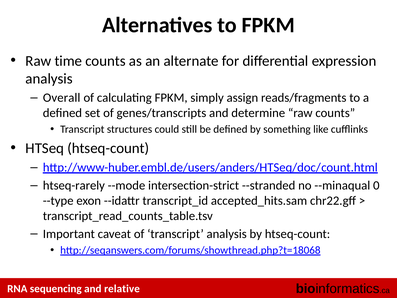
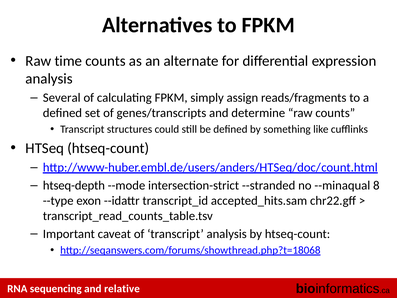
Overall: Overall -> Several
htseq-rarely: htseq-rarely -> htseq-depth
0: 0 -> 8
